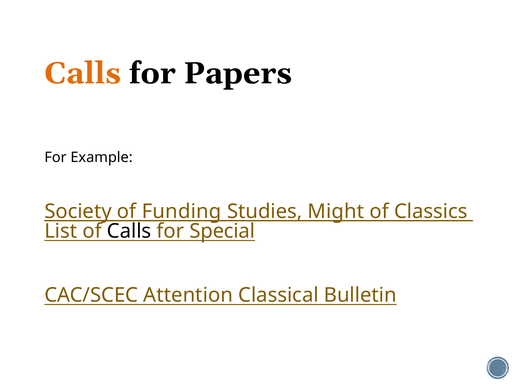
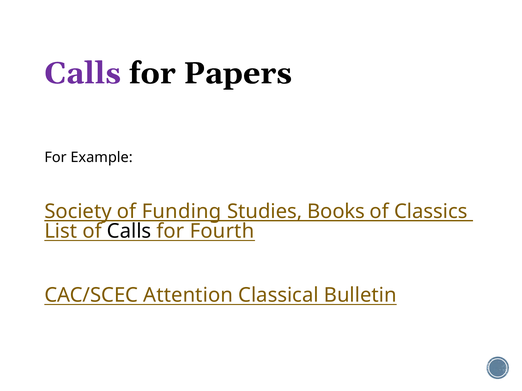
Calls at (83, 73) colour: orange -> purple
Might: Might -> Books
Special: Special -> Fourth
